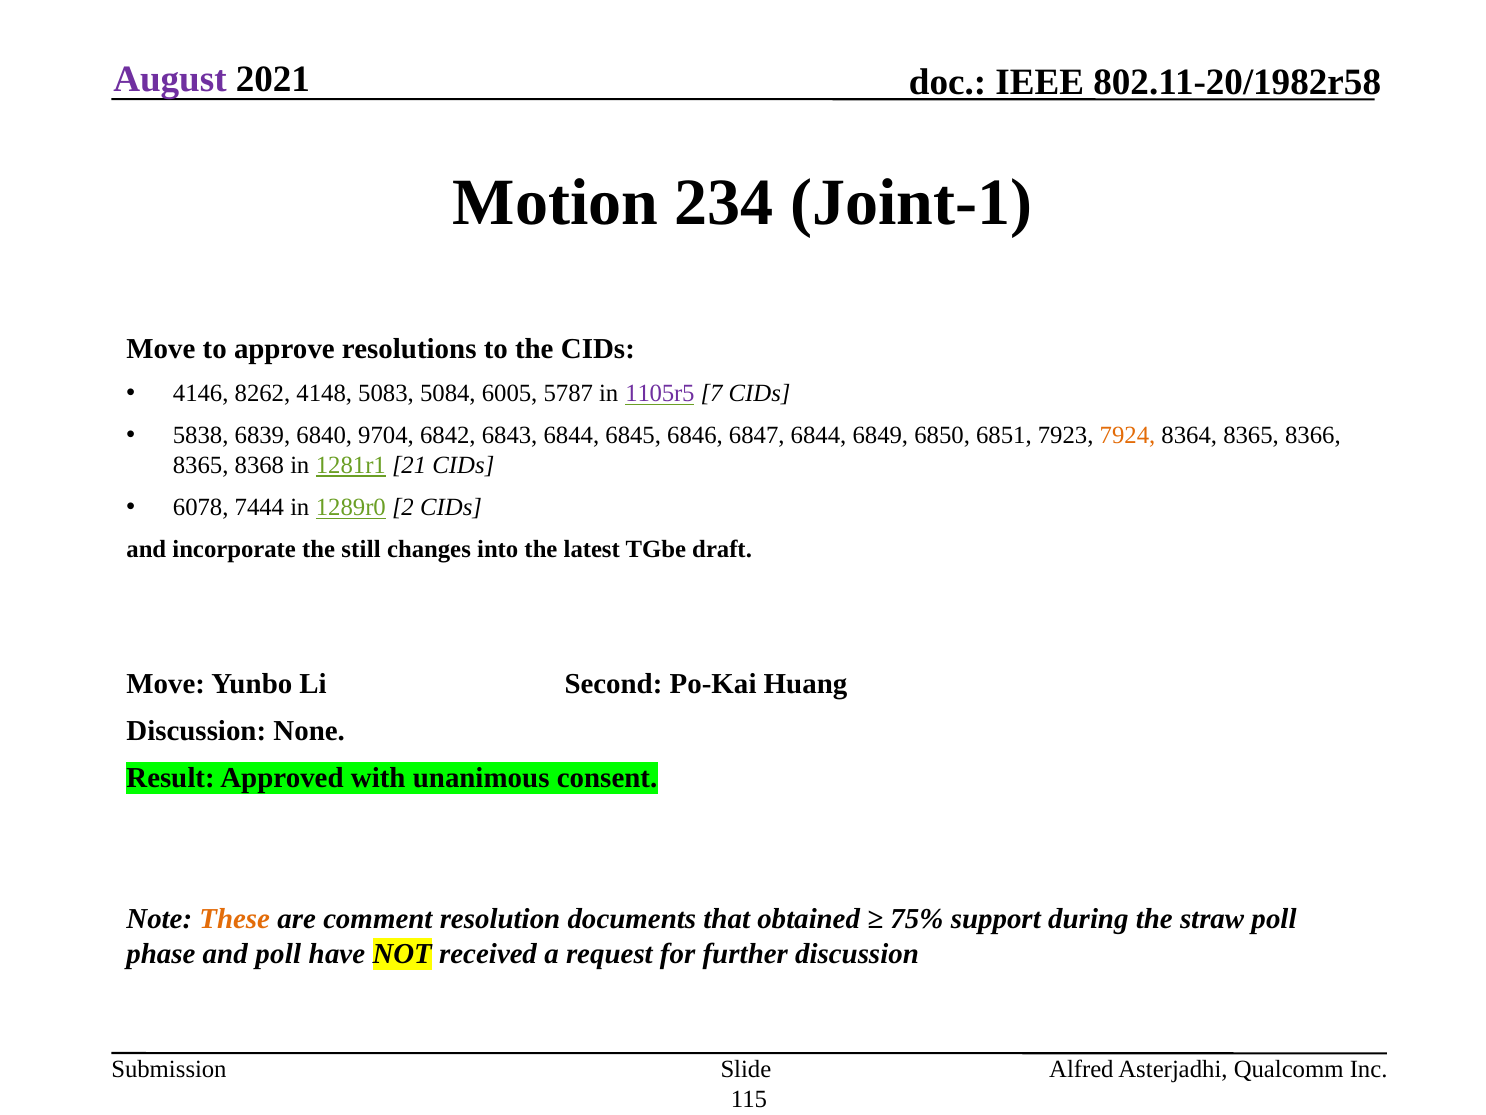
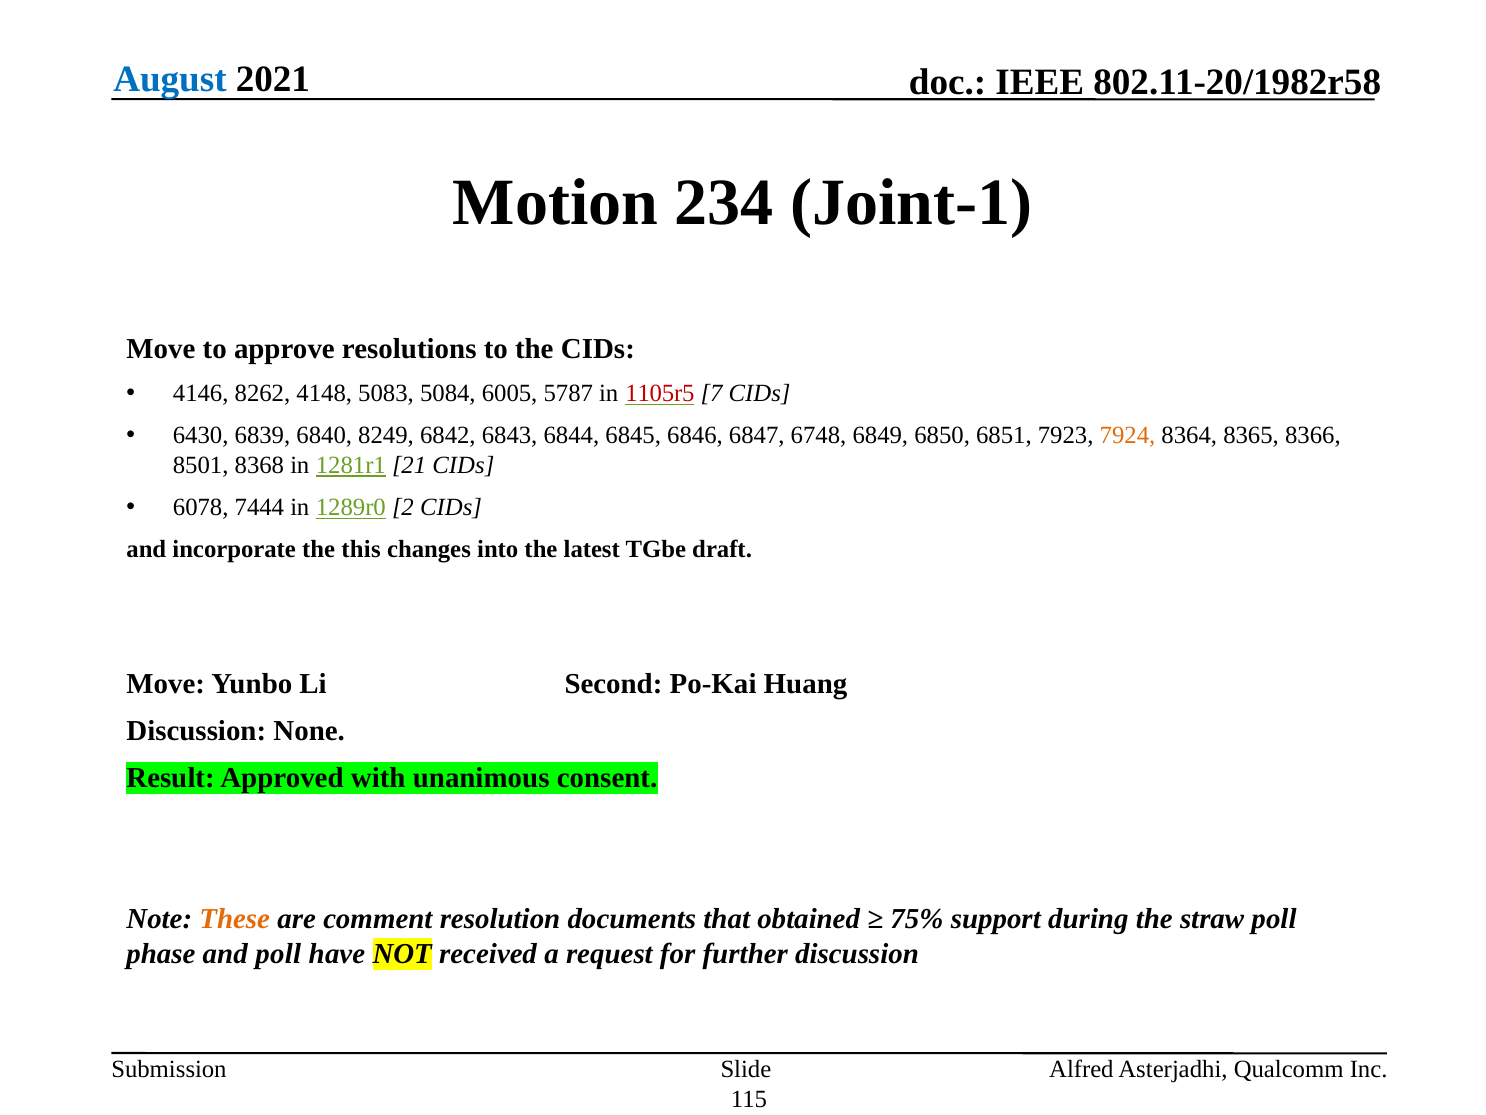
August colour: purple -> blue
1105r5 colour: purple -> red
5838: 5838 -> 6430
9704: 9704 -> 8249
6847 6844: 6844 -> 6748
8365 at (201, 465): 8365 -> 8501
still: still -> this
